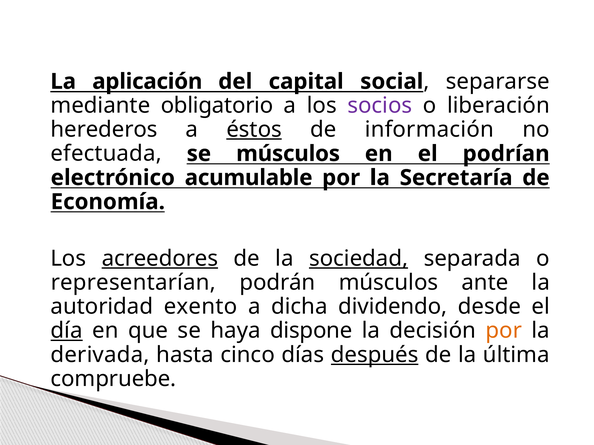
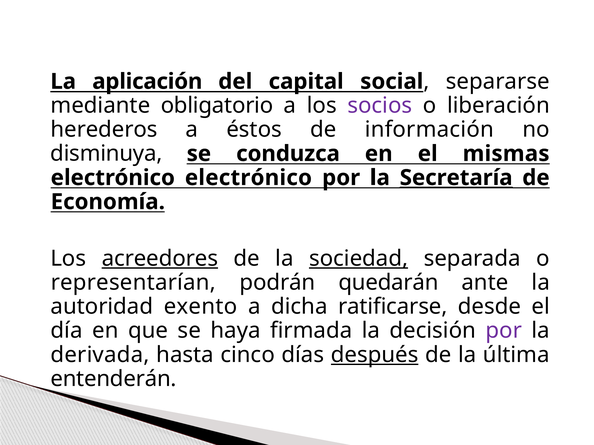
éstos underline: present -> none
efectuada: efectuada -> disminuya
se músculos: músculos -> conduzca
podrían: podrían -> mismas
electrónico acumulable: acumulable -> electrónico
Secretaría underline: none -> present
podrán músculos: músculos -> quedarán
dividendo: dividendo -> ratificarse
día underline: present -> none
dispone: dispone -> firmada
por at (504, 331) colour: orange -> purple
compruebe: compruebe -> entenderán
